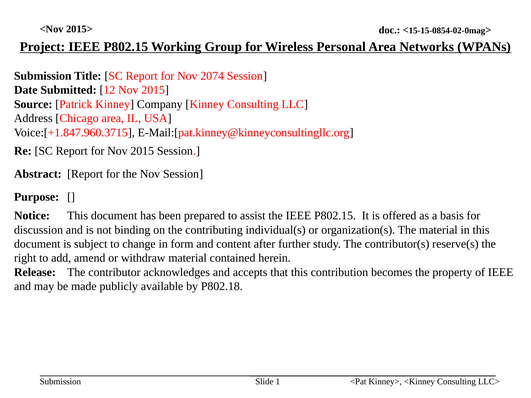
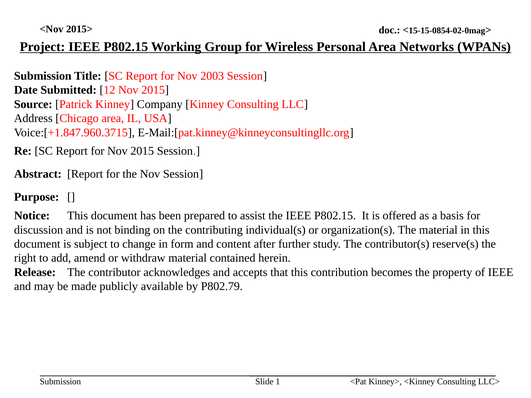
2074: 2074 -> 2003
P802.18: P802.18 -> P802.79
